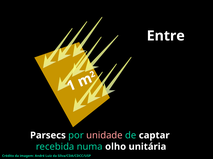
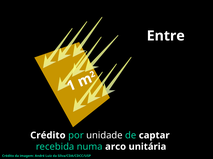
Parsecs at (48, 136): Parsecs -> Crédito
unidade colour: pink -> white
olho: olho -> arco
